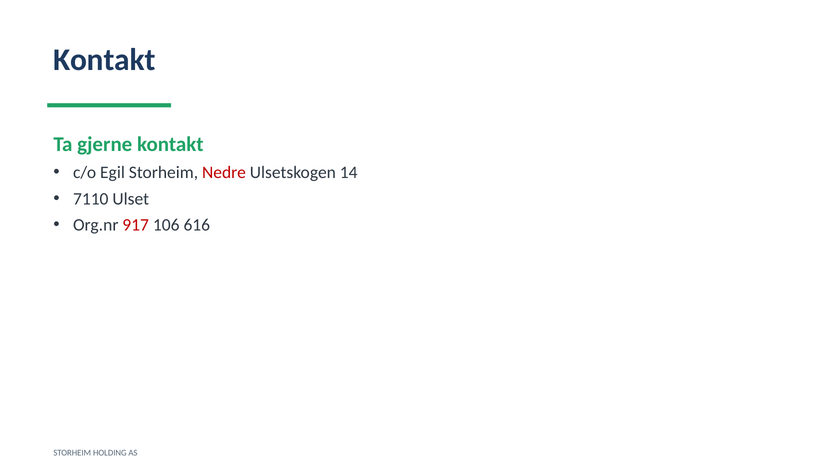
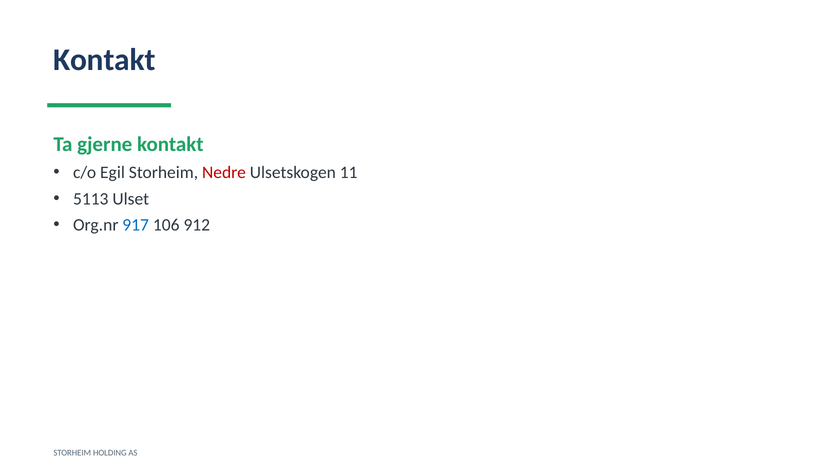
14: 14 -> 11
7110: 7110 -> 5113
917 colour: red -> blue
616: 616 -> 912
